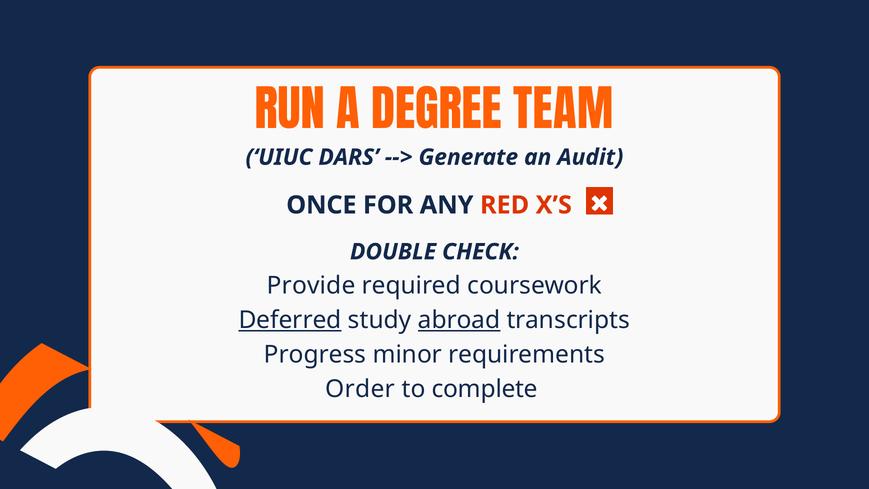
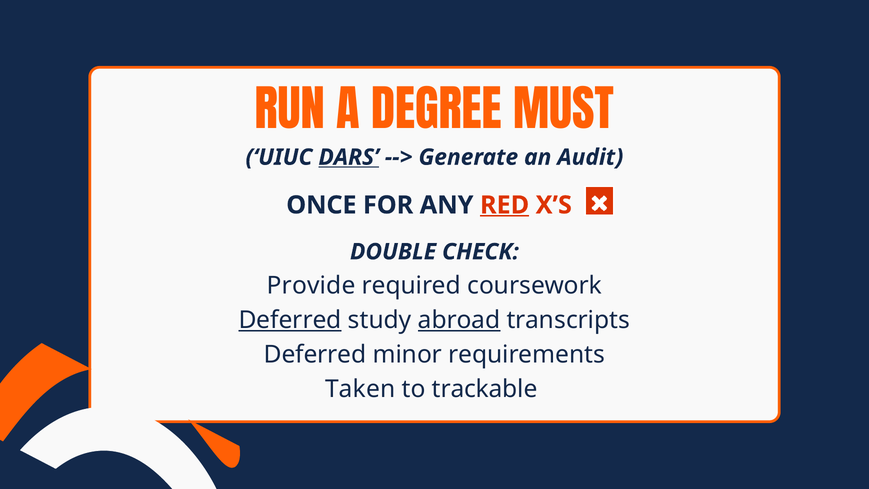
TEAM: TEAM -> MUST
DARS underline: none -> present
RED underline: none -> present
Progress at (315, 354): Progress -> Deferred
Order: Order -> Taken
complete: complete -> trackable
